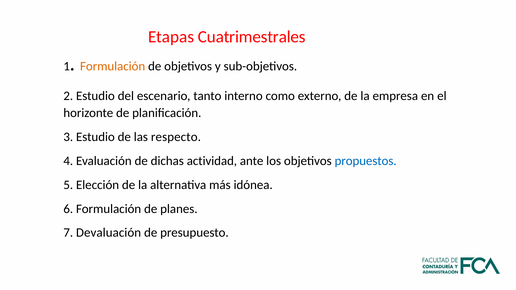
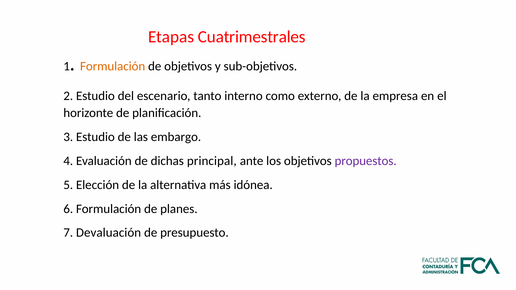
respecto: respecto -> embargo
actividad: actividad -> principal
propuestos colour: blue -> purple
